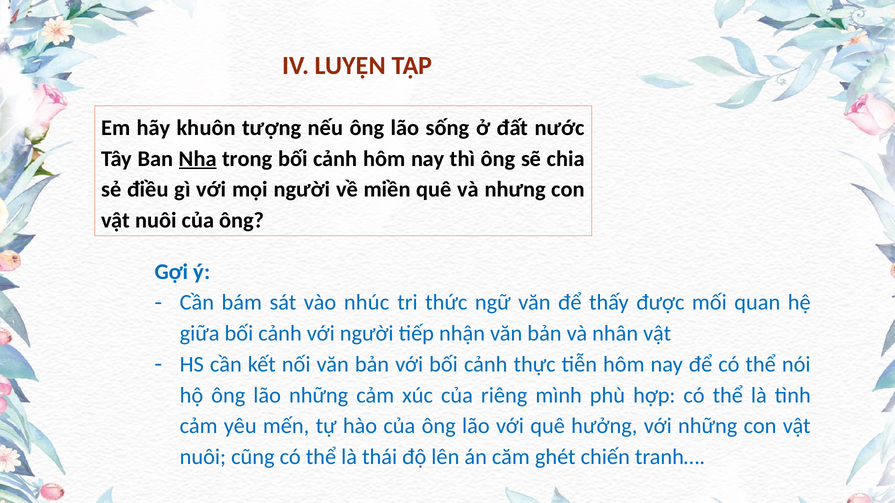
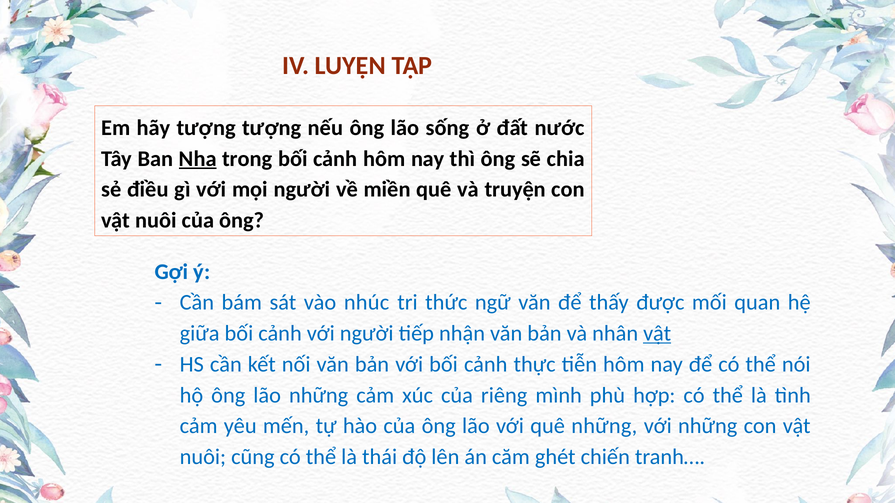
hãy khuôn: khuôn -> tượng
nhưng: nhưng -> truyện
vật at (657, 334) underline: none -> present
quê hưởng: hưởng -> những
